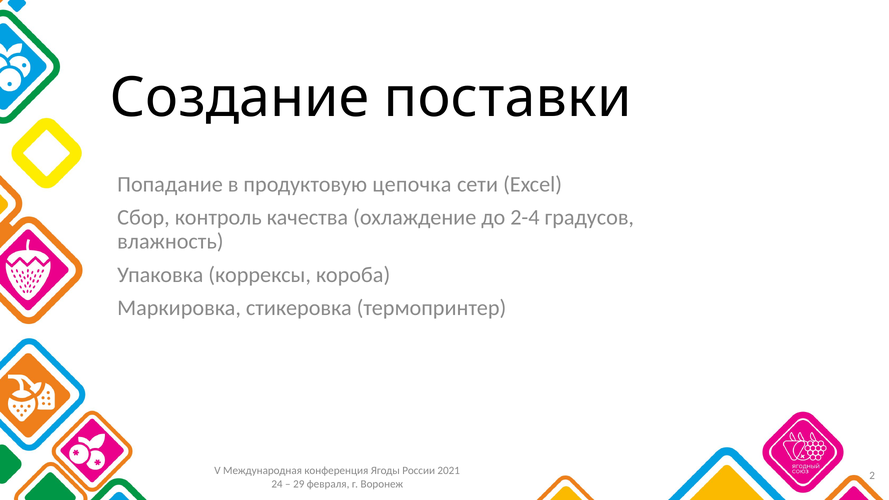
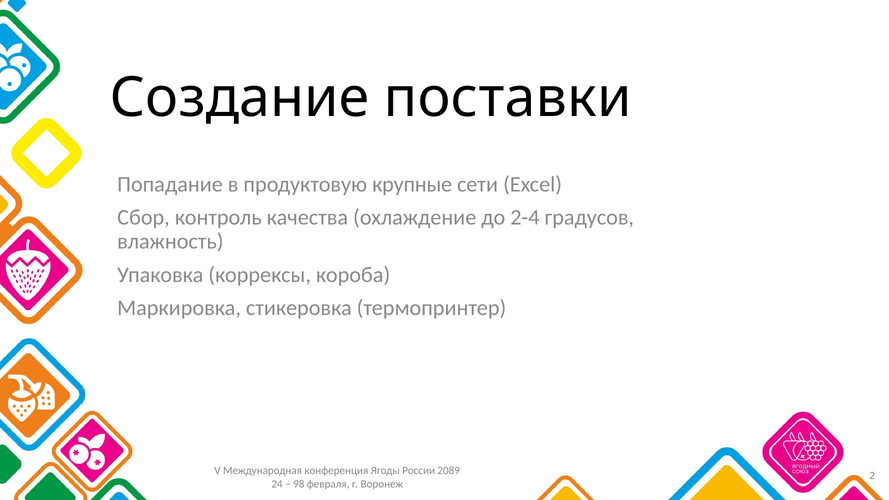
цепочка: цепочка -> крупные
2021: 2021 -> 2089
29: 29 -> 98
